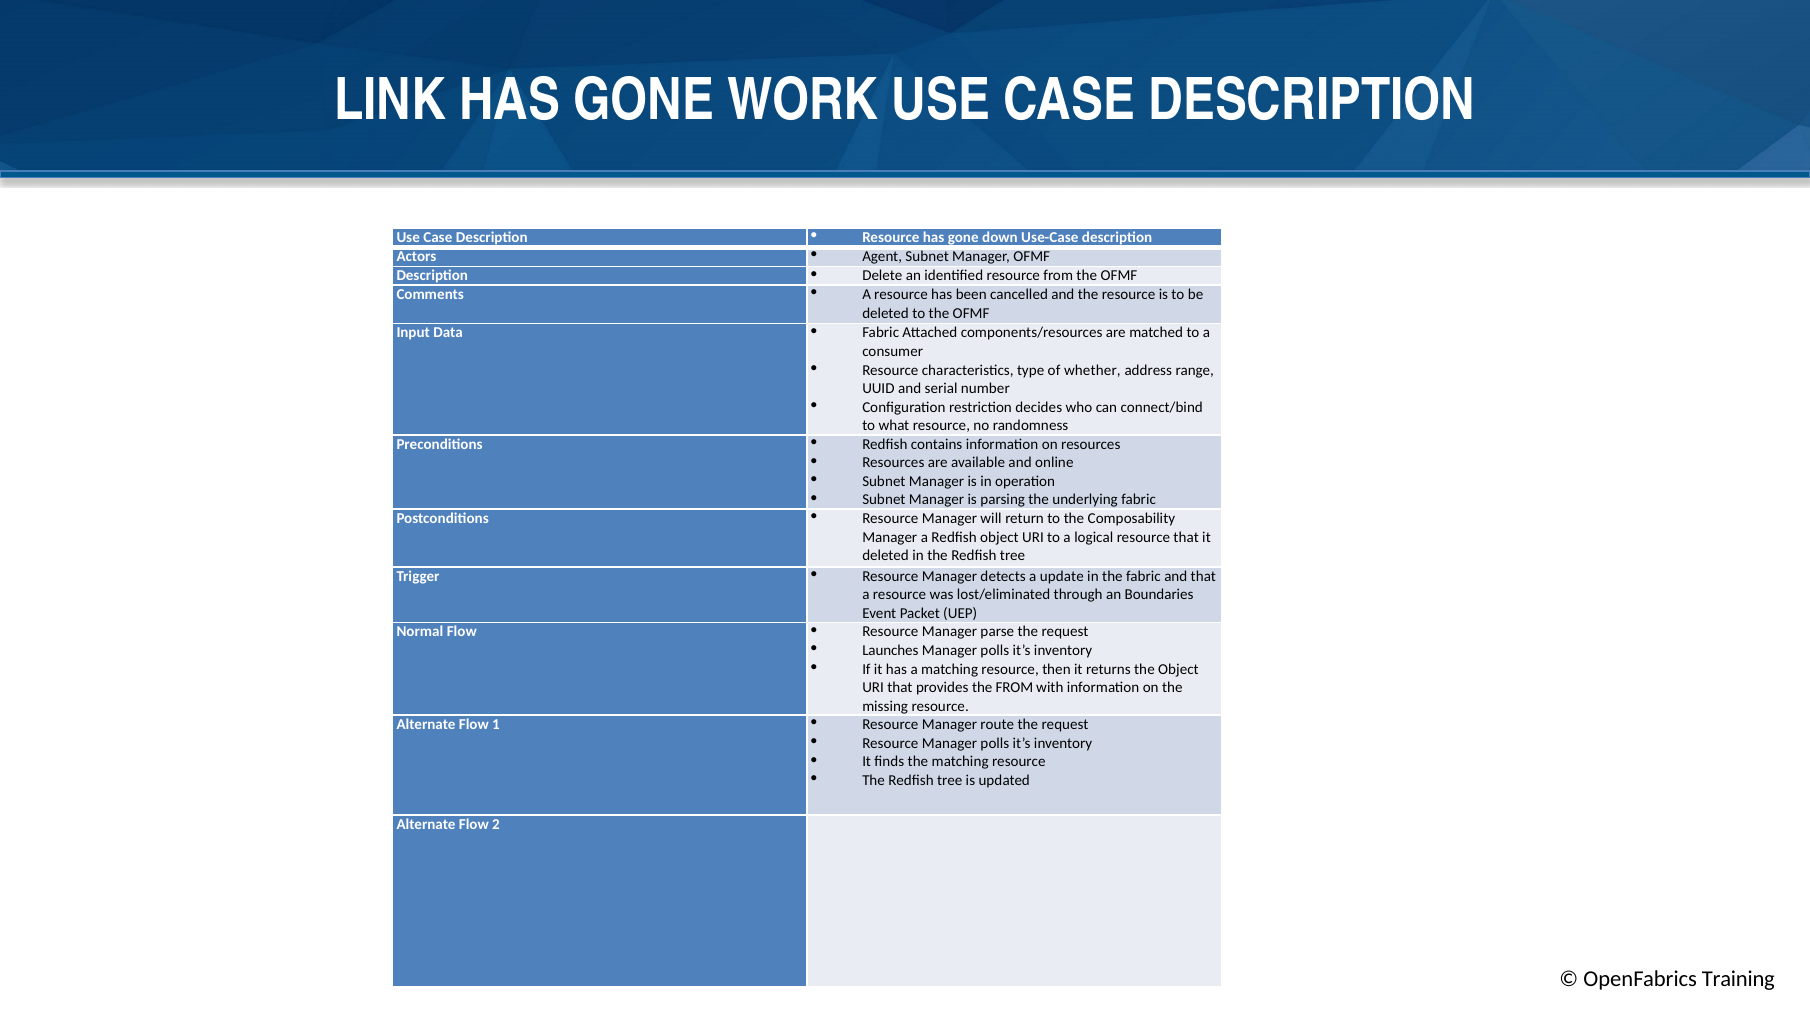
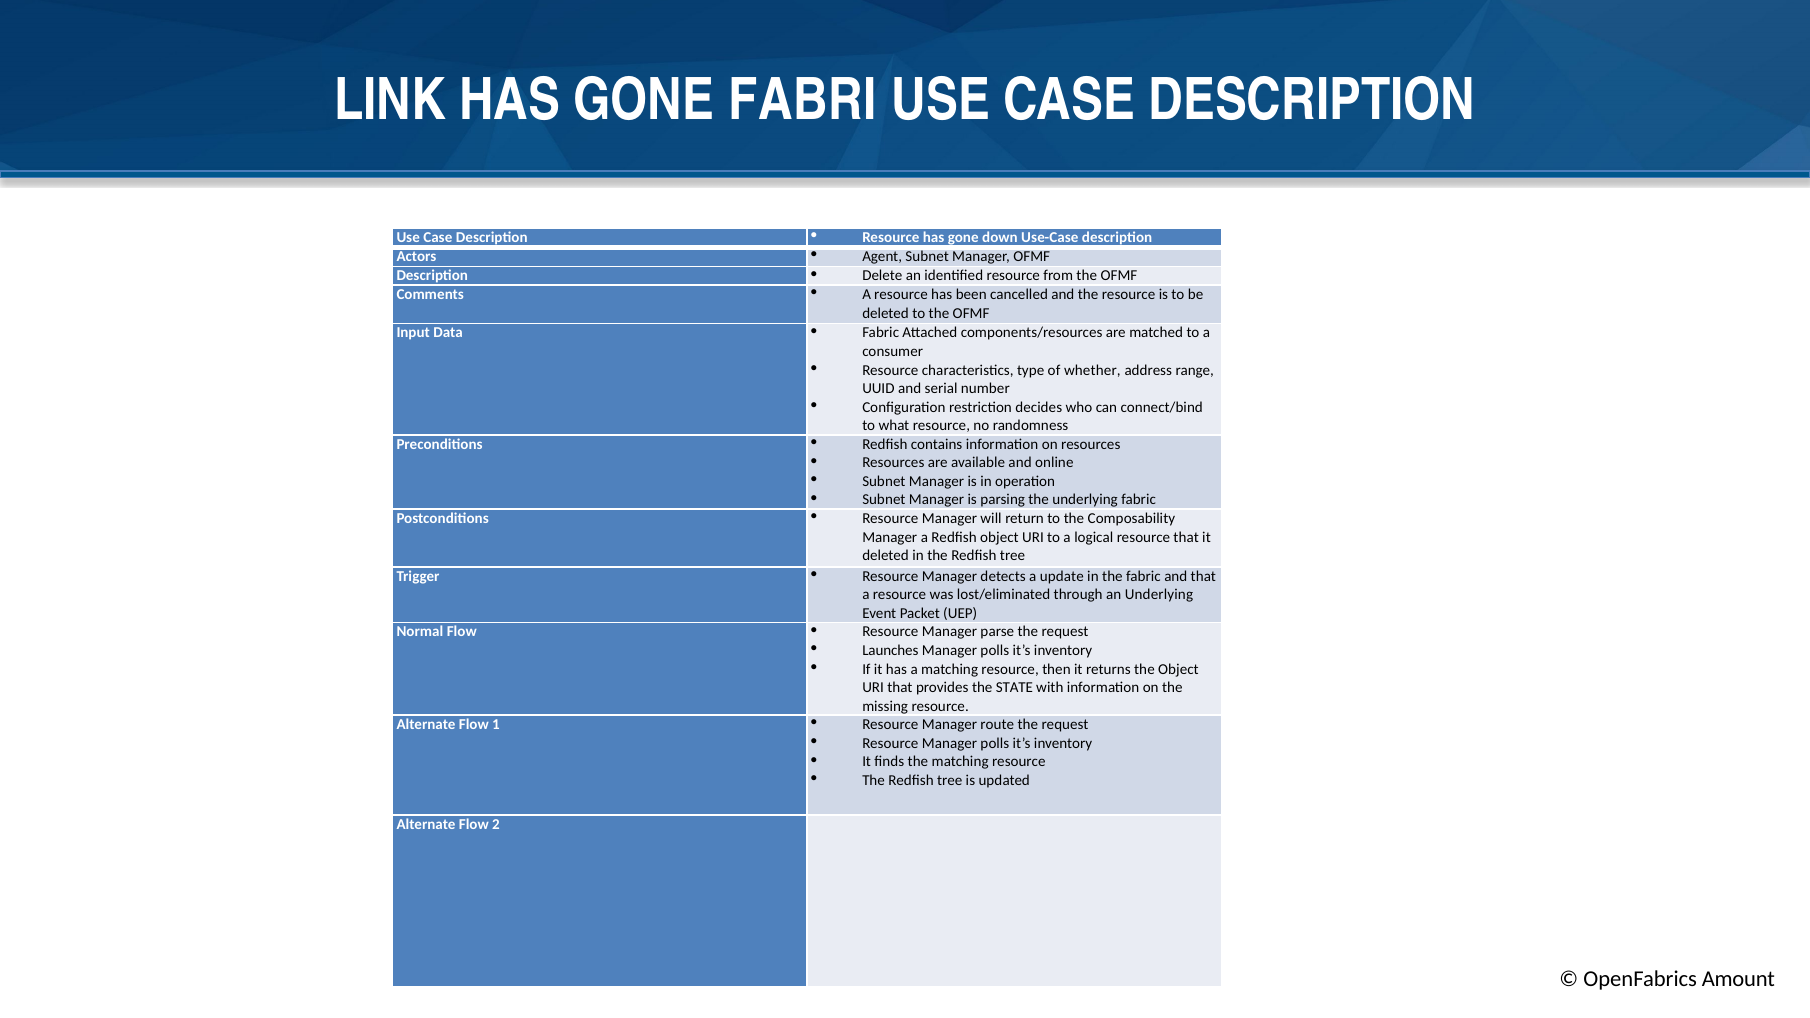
WORK: WORK -> FABRI
an Boundaries: Boundaries -> Underlying
the FROM: FROM -> STATE
Training: Training -> Amount
